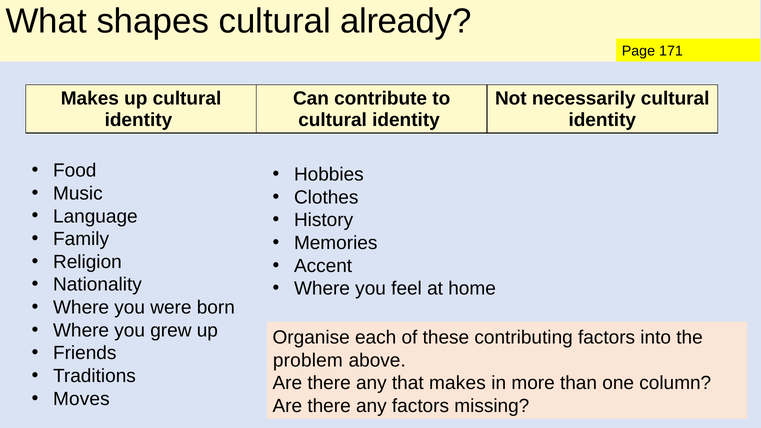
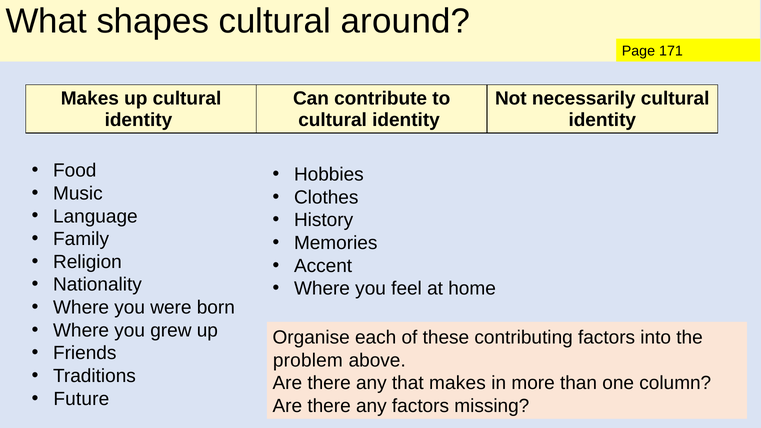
already: already -> around
Moves: Moves -> Future
